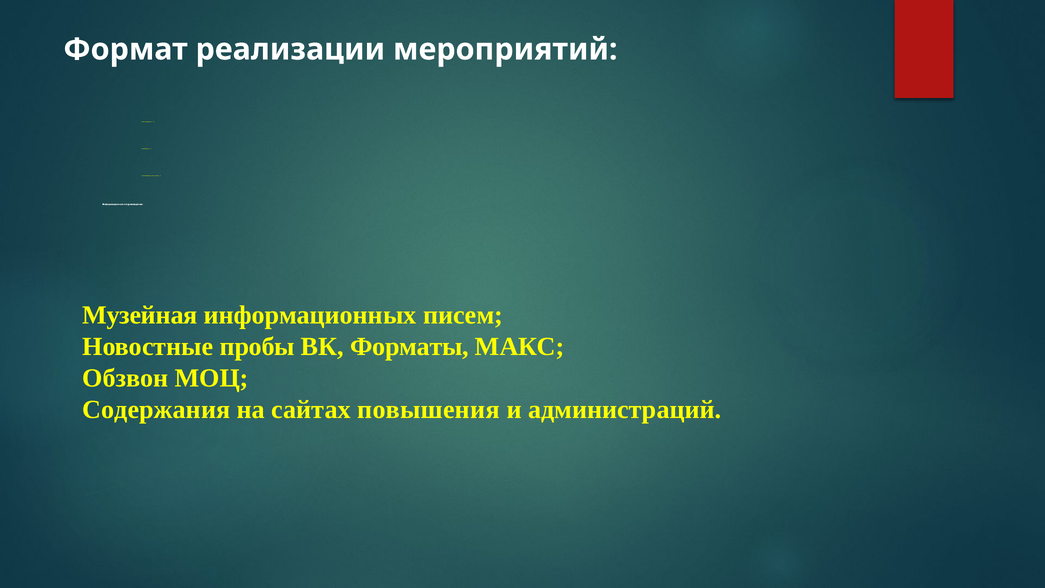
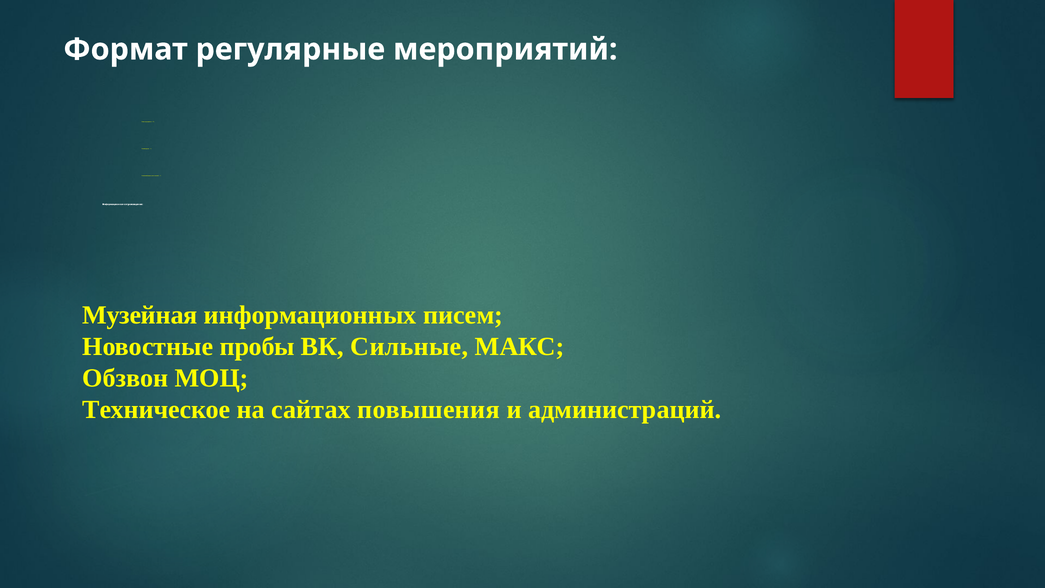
реализации: реализации -> регулярные
Форматы: Форматы -> Сильные
Содержания: Содержания -> Техническое
